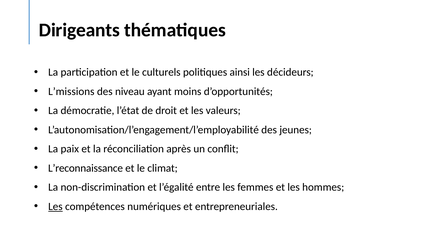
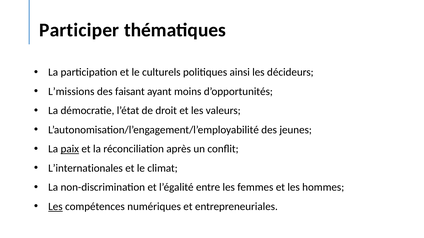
Dirigeants: Dirigeants -> Participer
niveau: niveau -> faisant
paix underline: none -> present
L’reconnaissance: L’reconnaissance -> L’internationales
